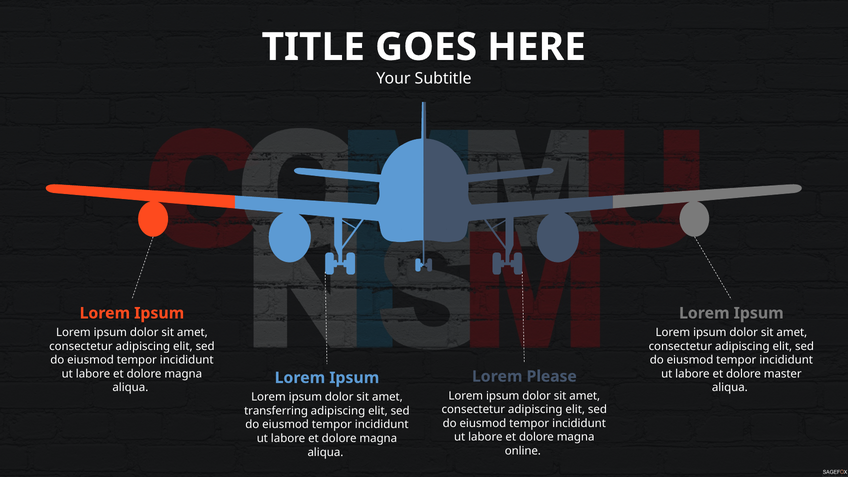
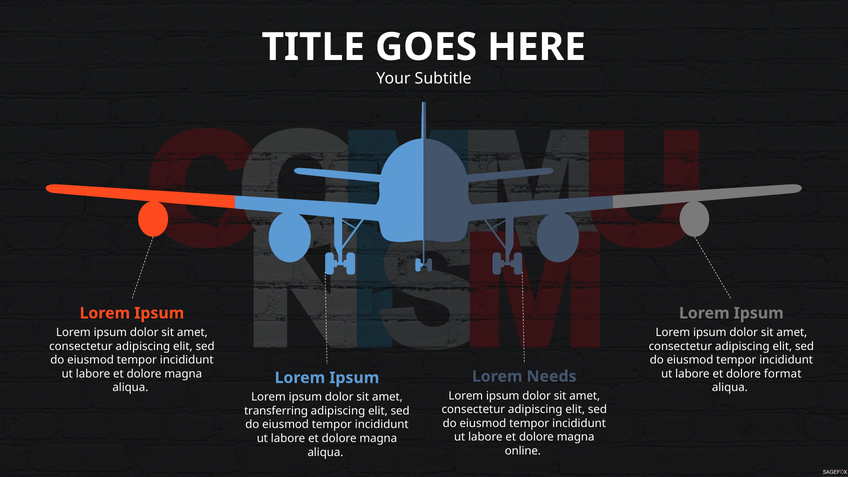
master: master -> format
Please: Please -> Needs
